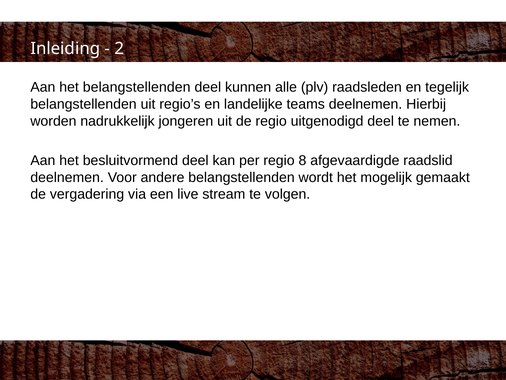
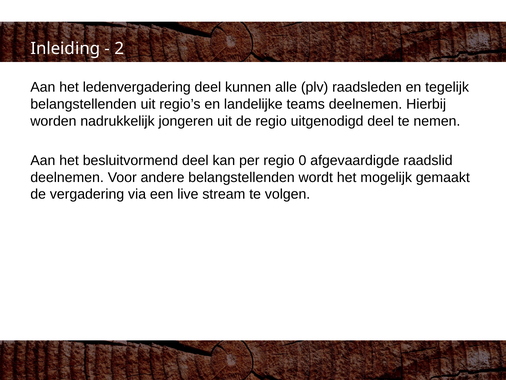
het belangstellenden: belangstellenden -> ledenvergadering
8: 8 -> 0
